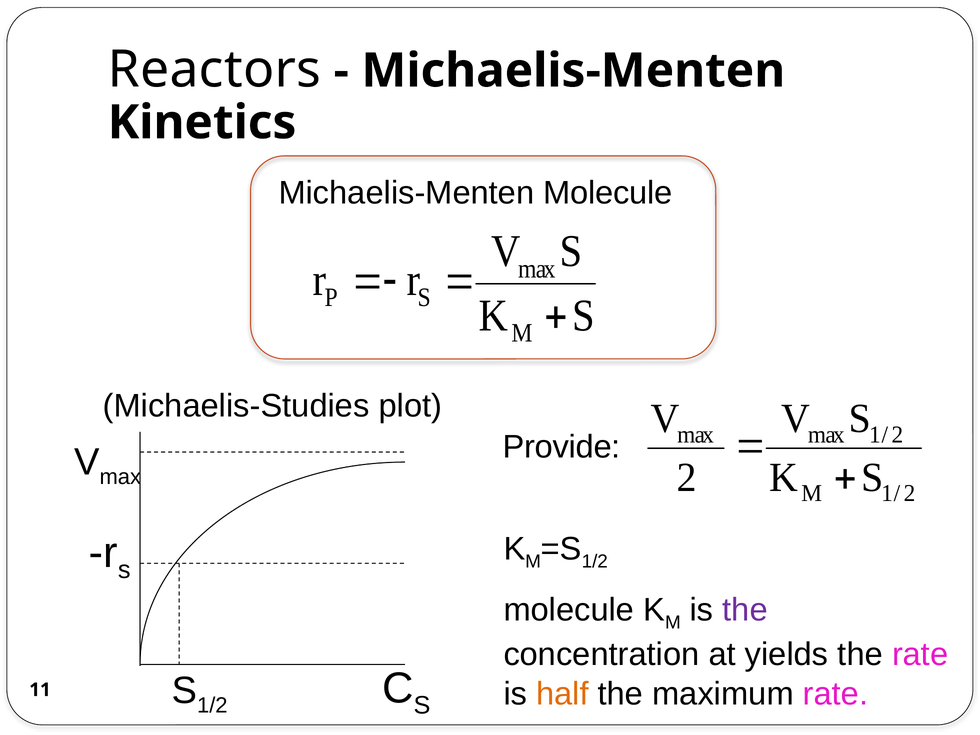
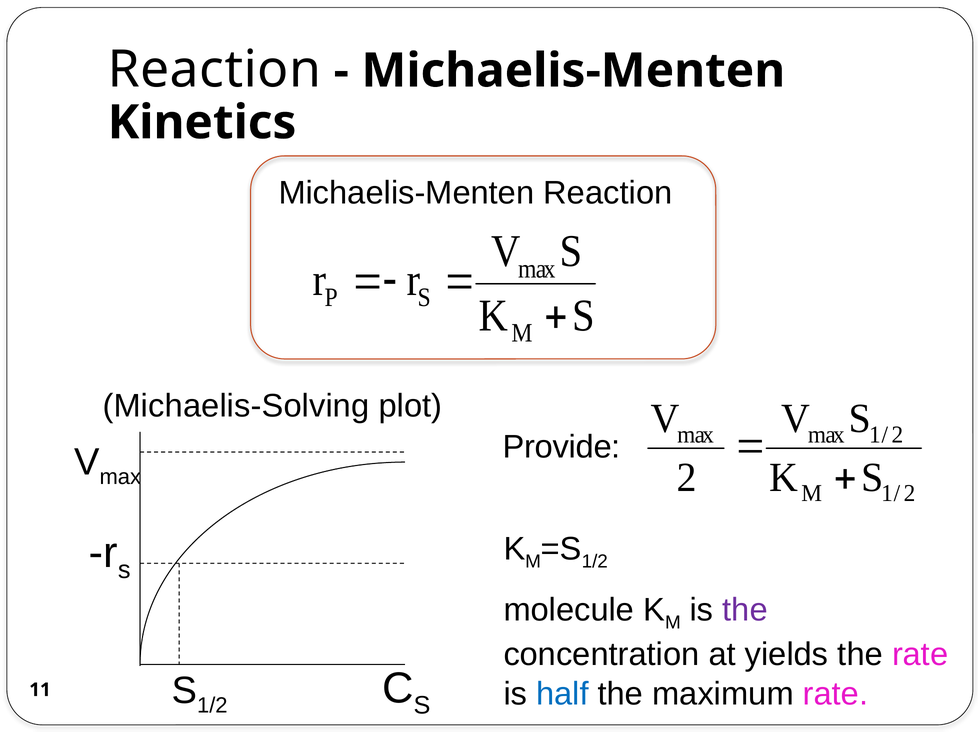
Reactors at (214, 69): Reactors -> Reaction
Michaelis-Menten Molecule: Molecule -> Reaction
Michaelis-Studies: Michaelis-Studies -> Michaelis-Solving
half colour: orange -> blue
